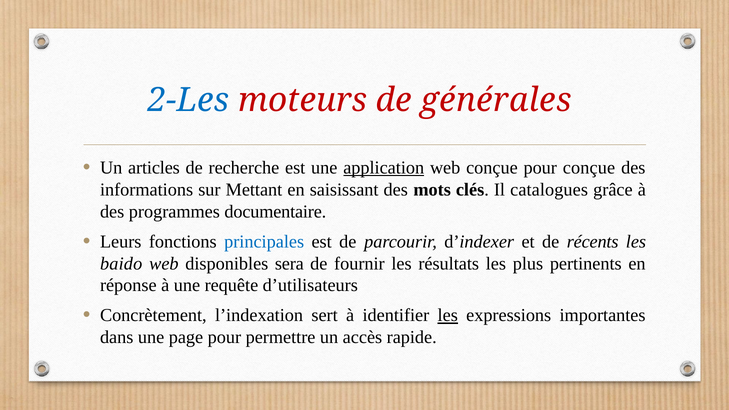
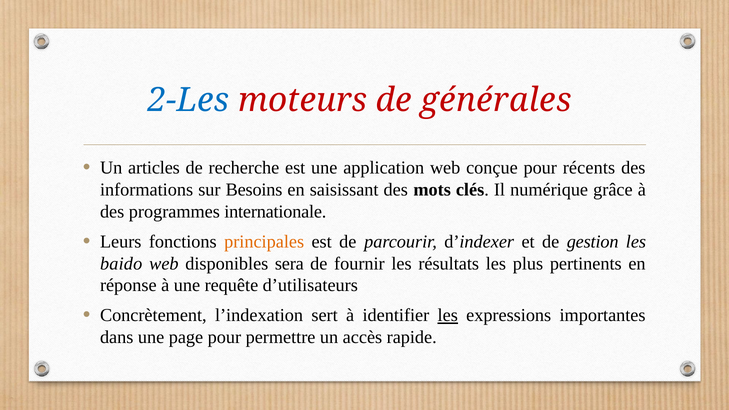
application underline: present -> none
pour conçue: conçue -> récents
Mettant: Mettant -> Besoins
catalogues: catalogues -> numérique
documentaire: documentaire -> internationale
principales colour: blue -> orange
récents: récents -> gestion
